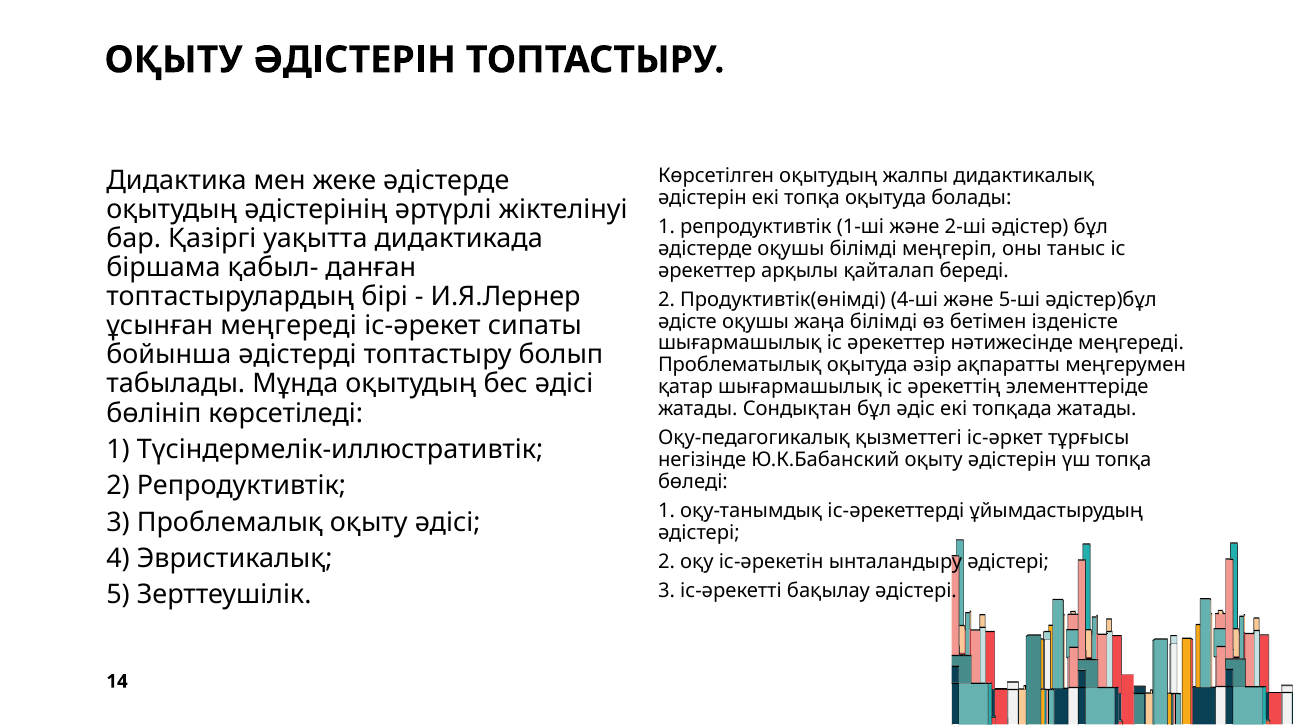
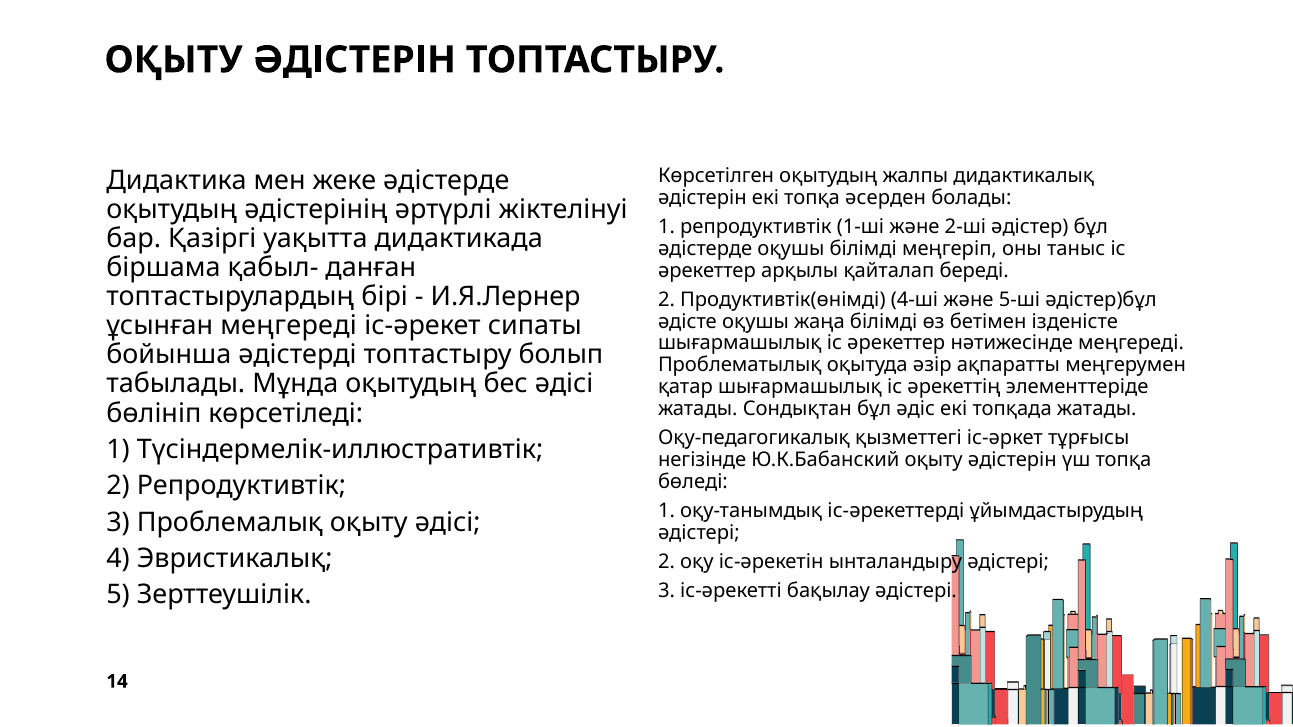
топқа оқытуда: оқытуда -> әсерден
